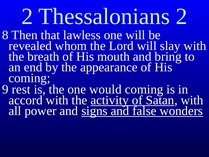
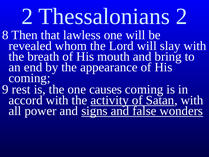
would: would -> causes
